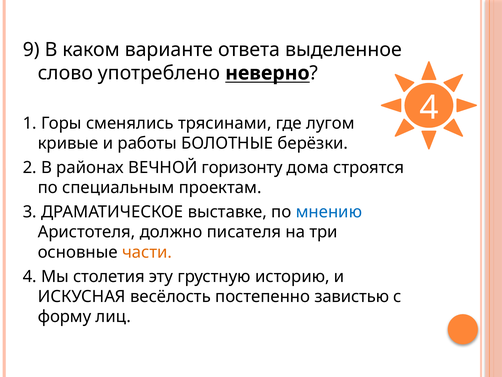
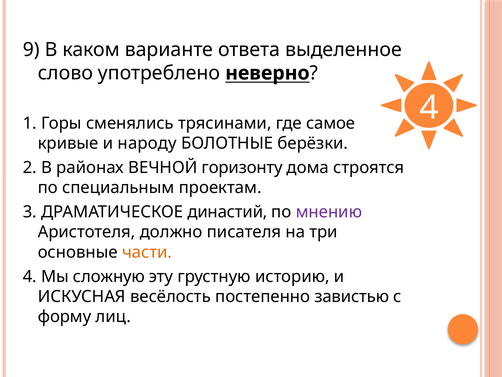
лугом: лугом -> самое
работы: работы -> народу
выставке: выставке -> династий
мнению colour: blue -> purple
столетия: столетия -> сложную
